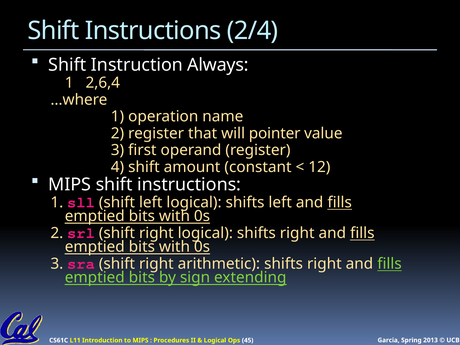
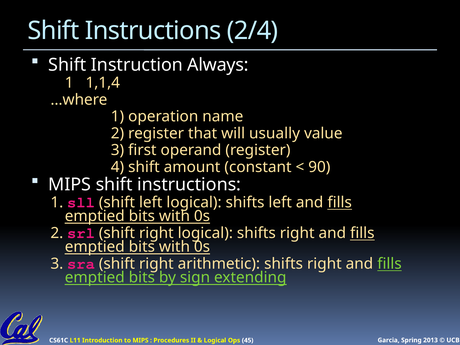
2,6,4: 2,6,4 -> 1,1,4
pointer: pointer -> usually
12: 12 -> 90
